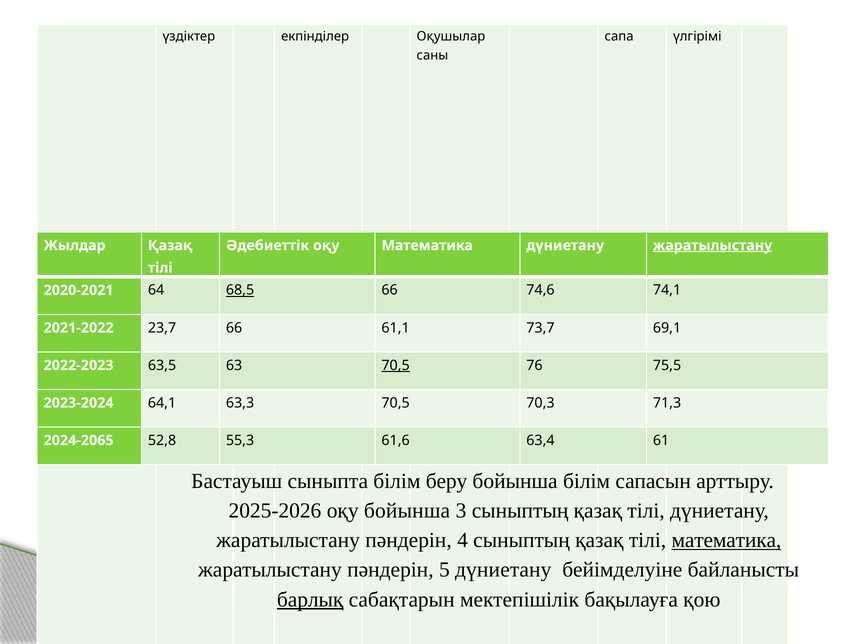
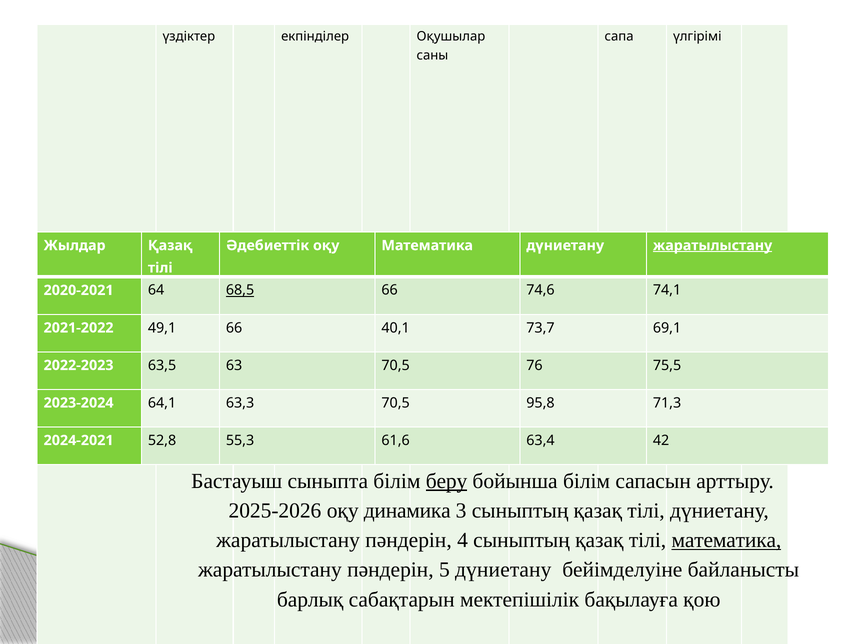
23,7: 23,7 -> 49,1
61,1: 61,1 -> 40,1
70,5 at (396, 365) underline: present -> none
70,3: 70,3 -> 95,8
2024-2065: 2024-2065 -> 2024-2021
61: 61 -> 42
беру underline: none -> present
оқу бойынша: бойынша -> динамика
барлық underline: present -> none
